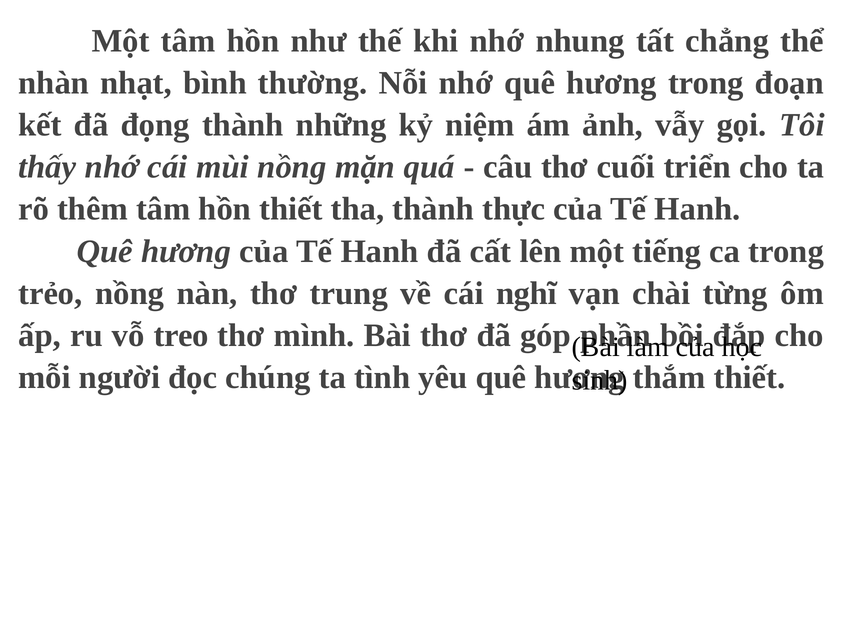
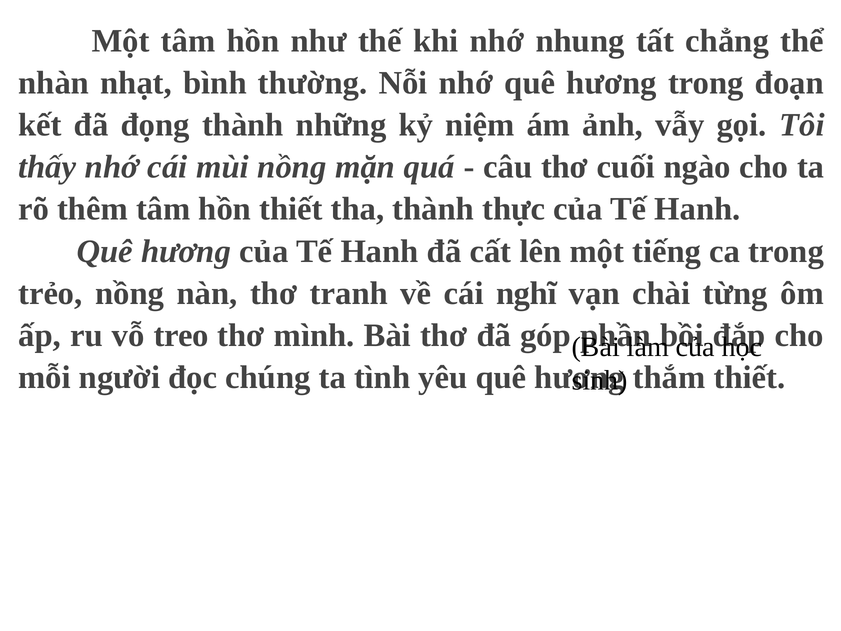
triển: triển -> ngào
trung: trung -> tranh
